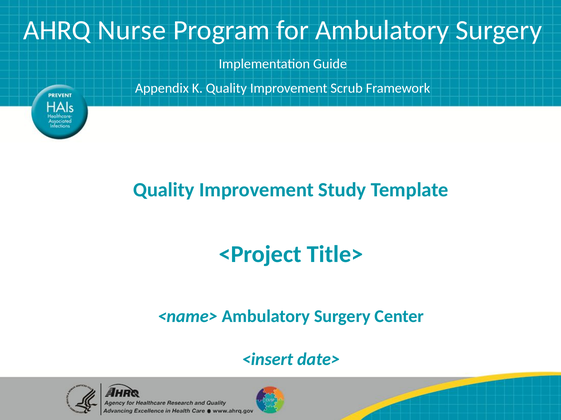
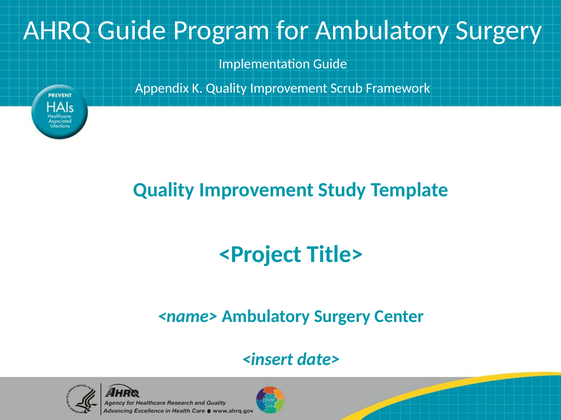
AHRQ Nurse: Nurse -> Guide
